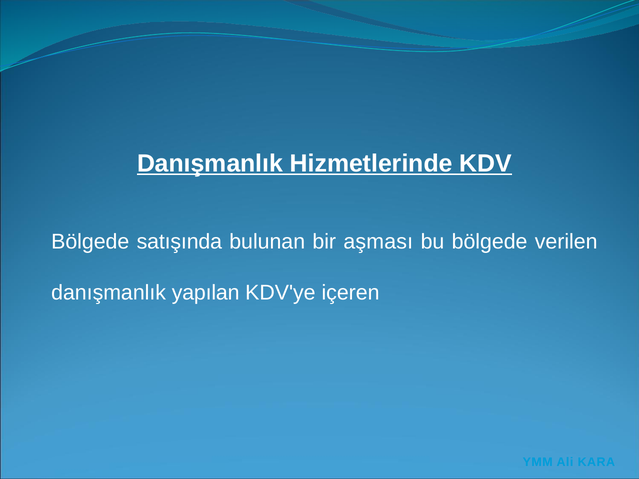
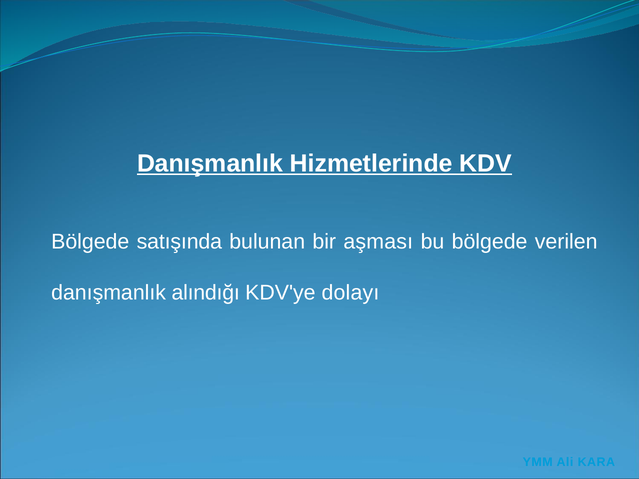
yapılan: yapılan -> alındığı
içeren: içeren -> dolayı
